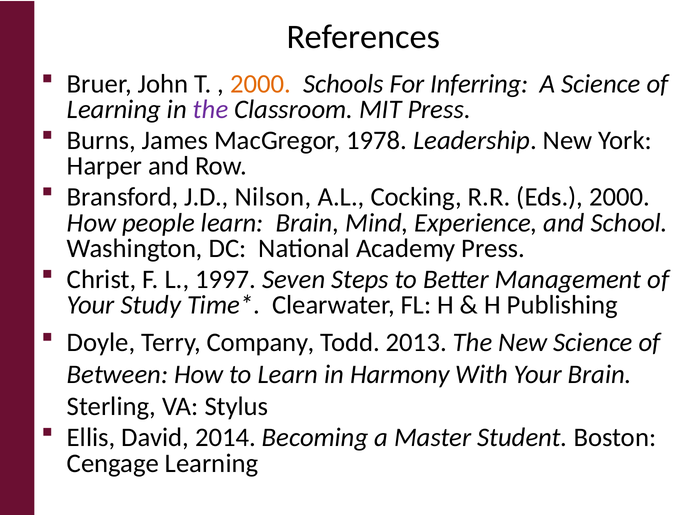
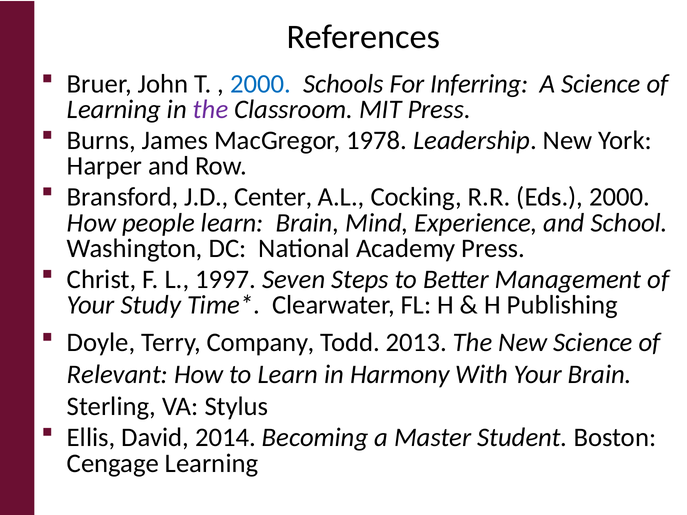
2000 at (260, 84) colour: orange -> blue
Nilson: Nilson -> Center
Between: Between -> Relevant
